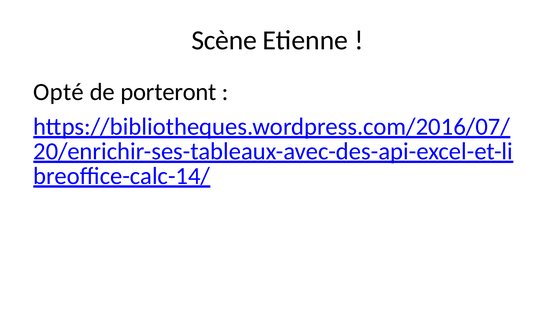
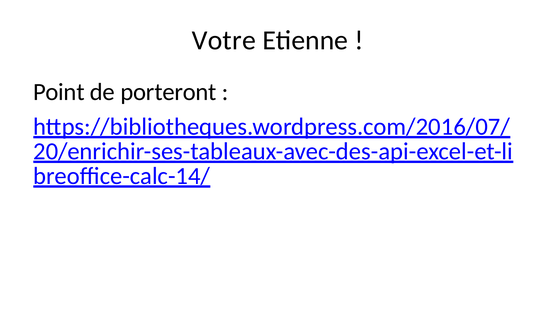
Scène: Scène -> Votre
Opté: Opté -> Point
